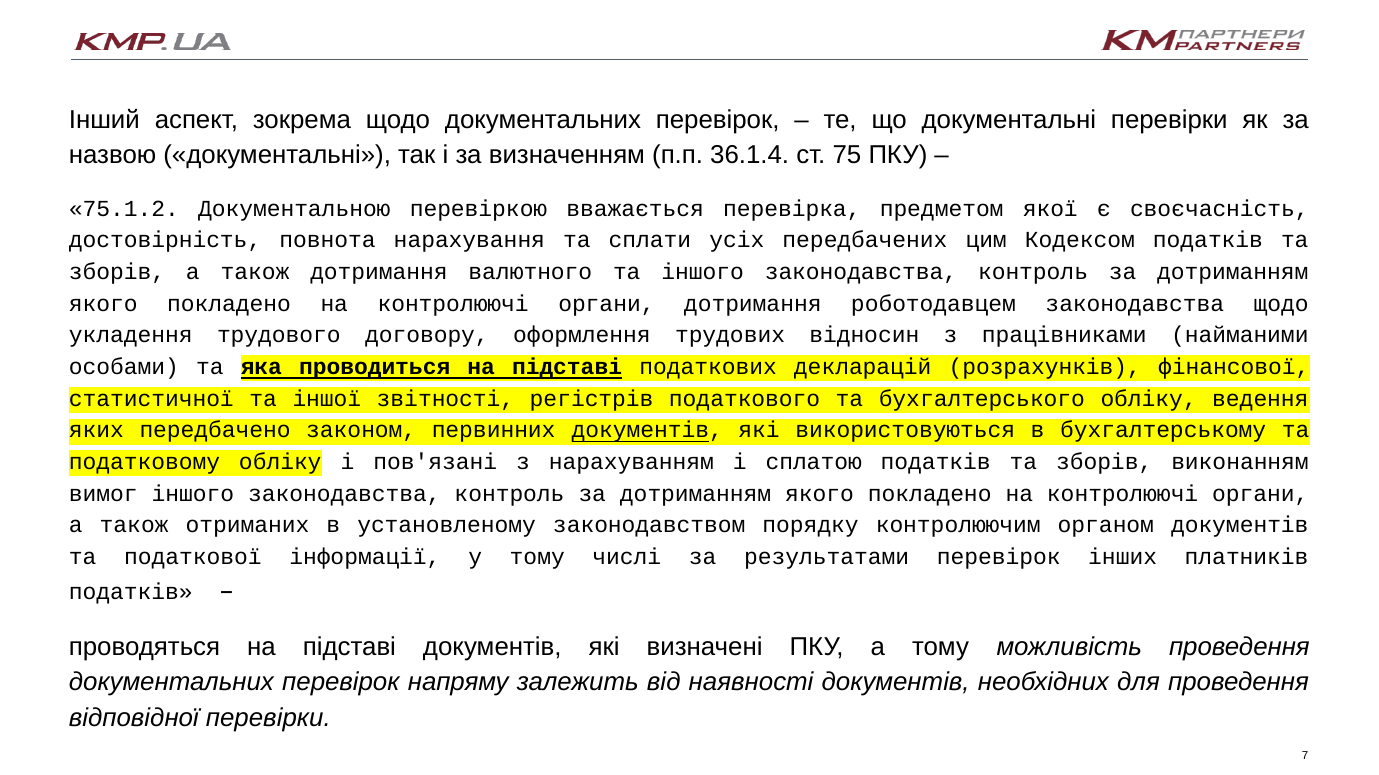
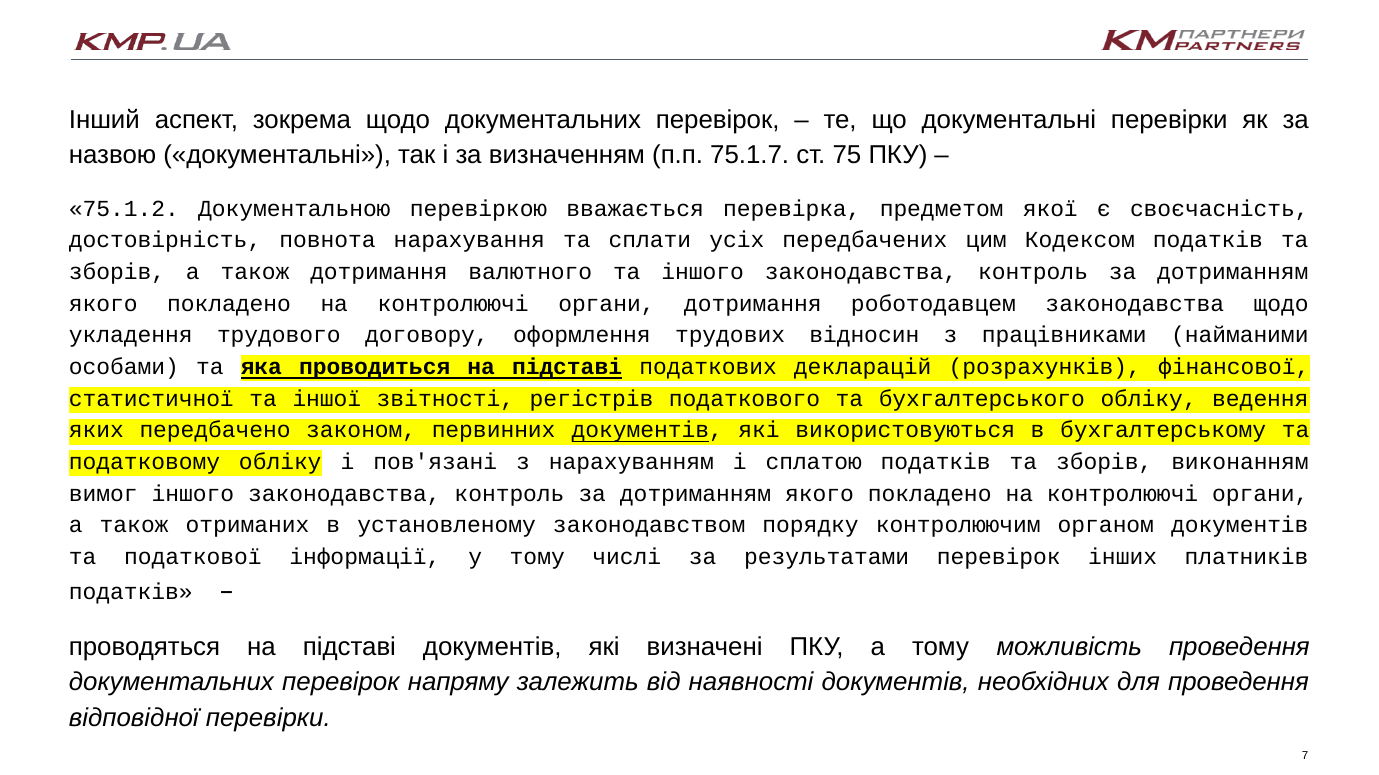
36.1.4: 36.1.4 -> 75.1.7
